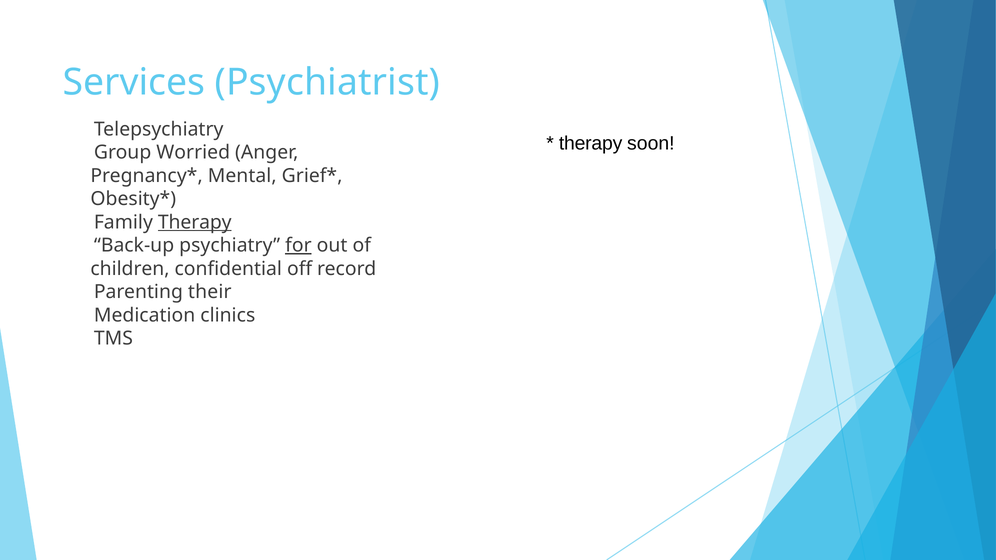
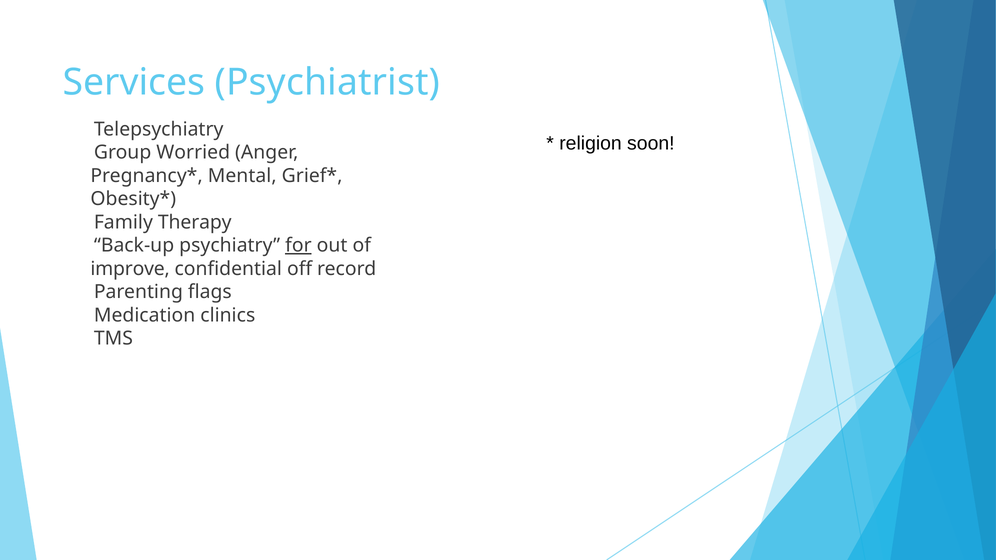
therapy at (591, 144): therapy -> religion
Therapy at (195, 222) underline: present -> none
children: children -> improve
their: their -> flags
